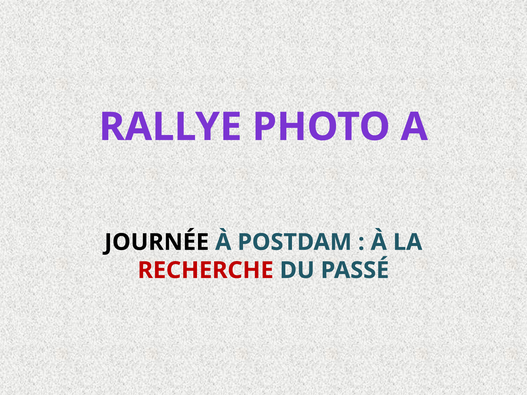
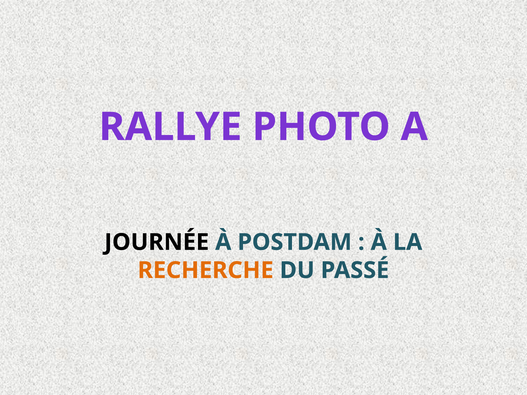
RECHERCHE colour: red -> orange
